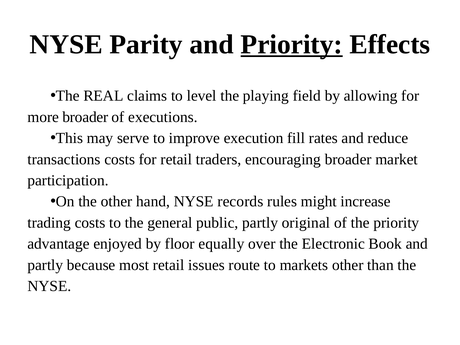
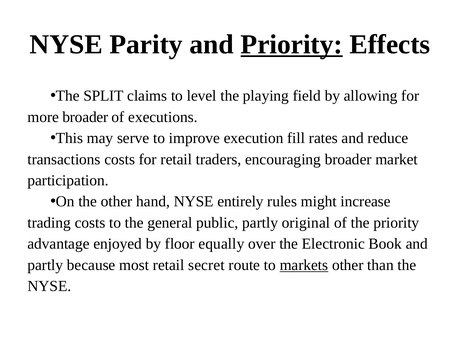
REAL: REAL -> SPLIT
records: records -> entirely
issues: issues -> secret
markets underline: none -> present
